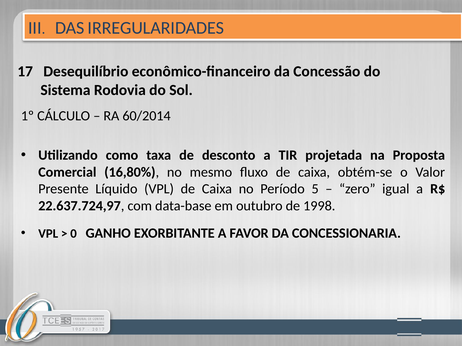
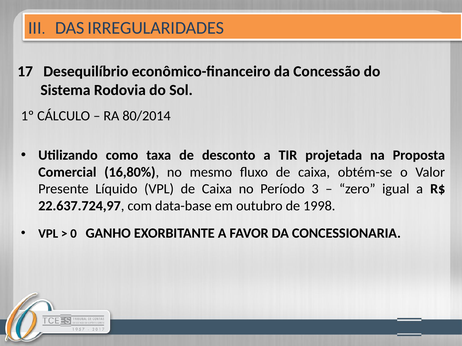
60/2014: 60/2014 -> 80/2014
5: 5 -> 3
